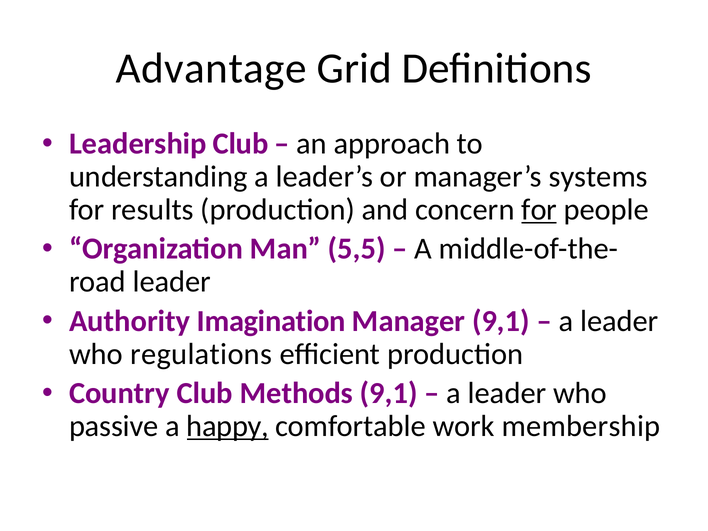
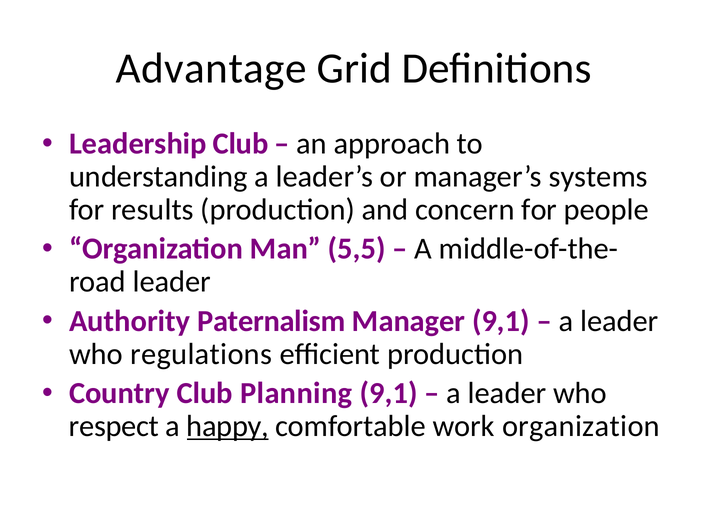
for at (539, 210) underline: present -> none
Imagination: Imagination -> Paternalism
Methods: Methods -> Planning
passive: passive -> respect
work membership: membership -> organization
